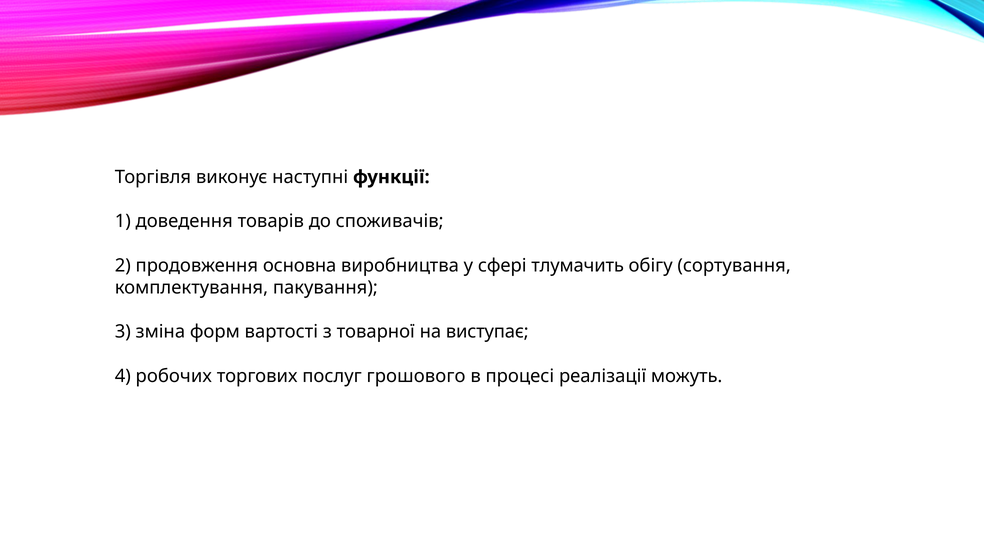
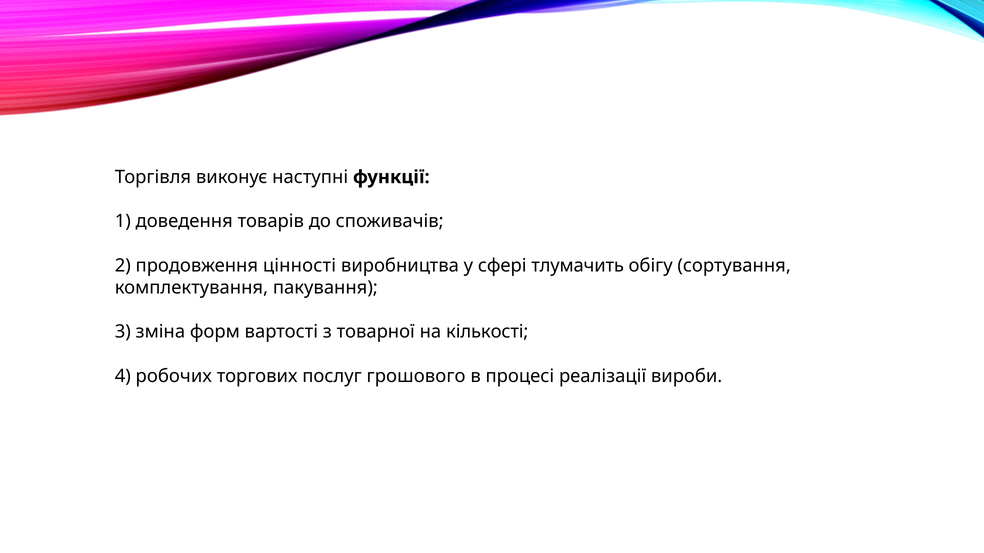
основна: основна -> цінності
виступає: виступає -> кількості
можуть: можуть -> вироби
